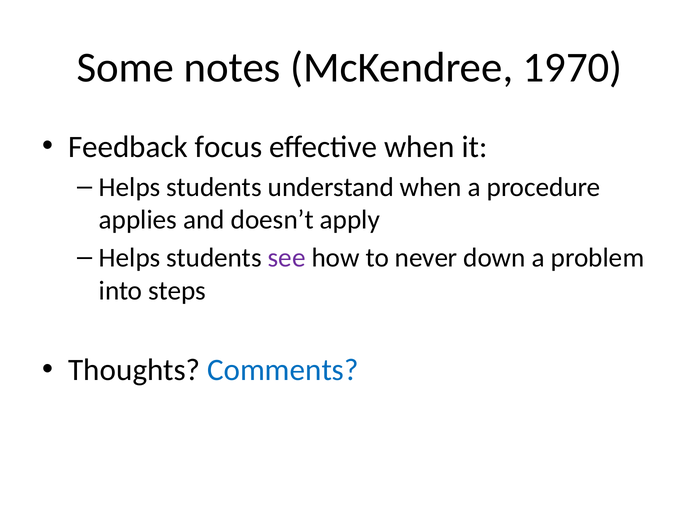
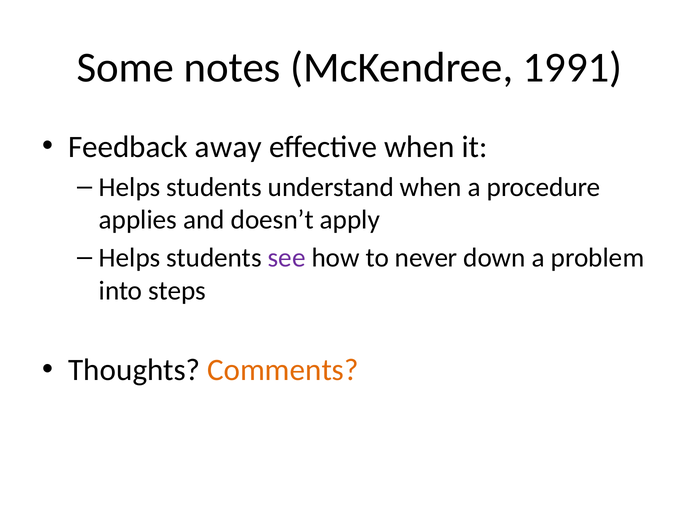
1970: 1970 -> 1991
focus: focus -> away
Comments colour: blue -> orange
